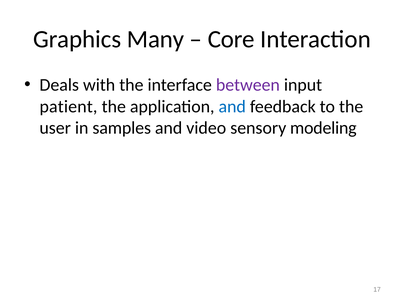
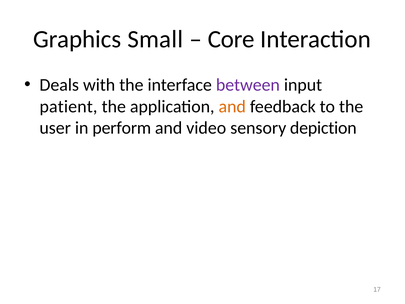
Many: Many -> Small
and at (232, 106) colour: blue -> orange
samples: samples -> perform
modeling: modeling -> depiction
